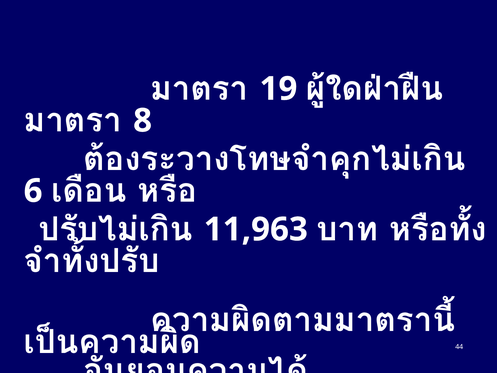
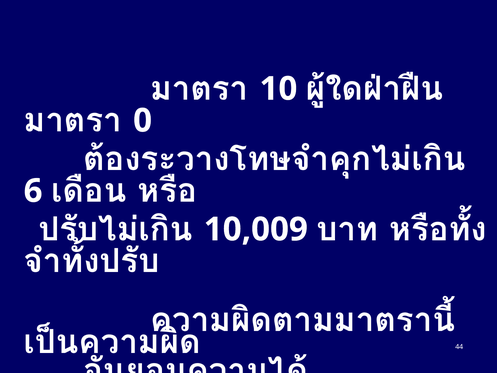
19: 19 -> 10
8: 8 -> 0
11,963: 11,963 -> 10,009
